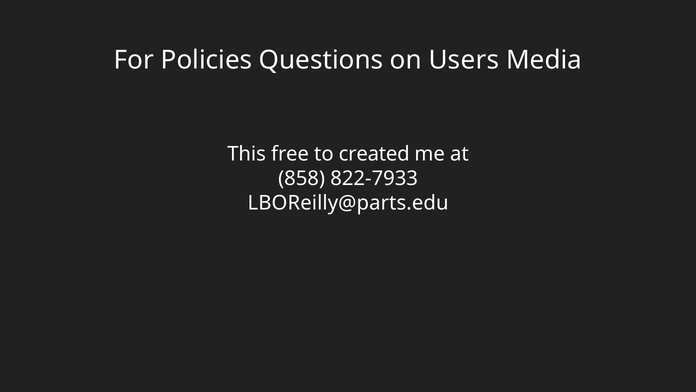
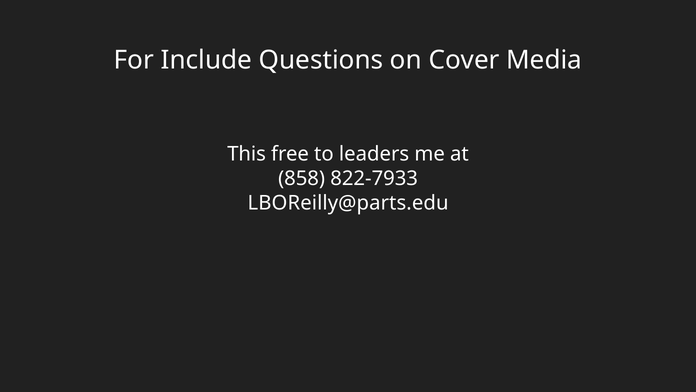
Policies: Policies -> Include
Users: Users -> Cover
created: created -> leaders
